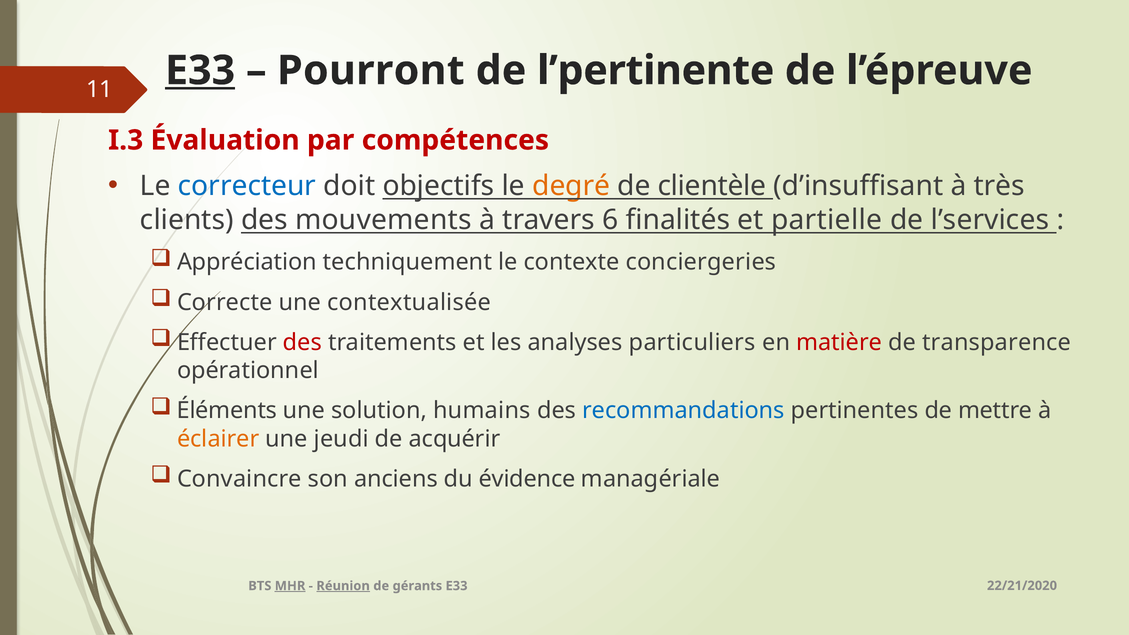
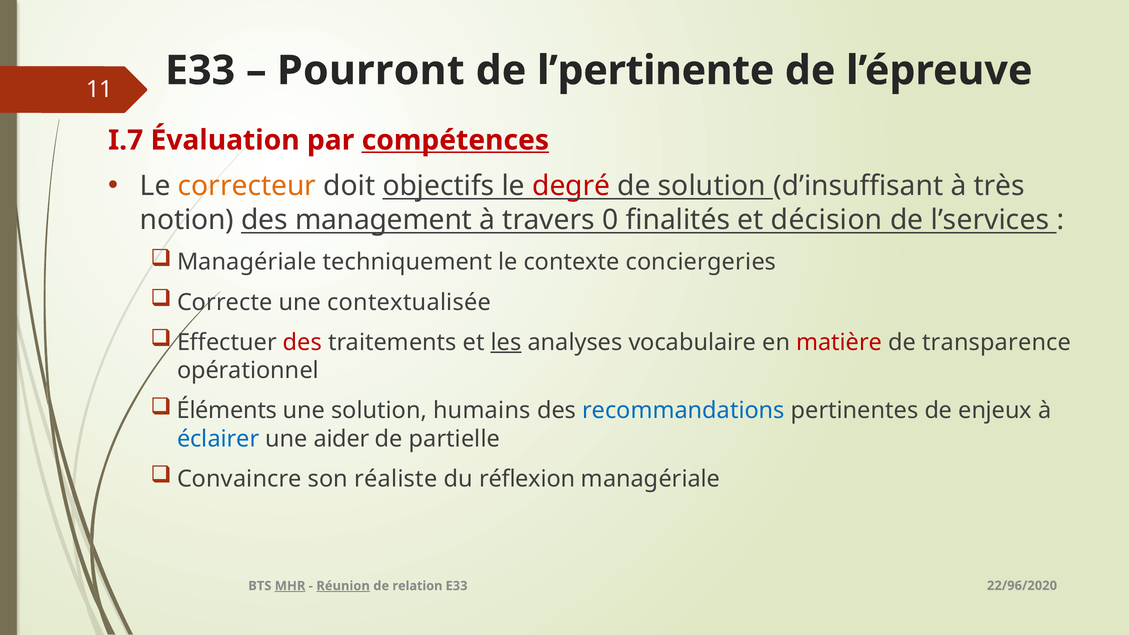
E33 at (200, 71) underline: present -> none
I.3: I.3 -> I.7
compétences underline: none -> present
correcteur colour: blue -> orange
degré colour: orange -> red
de clientèle: clientèle -> solution
clients: clients -> notion
mouvements: mouvements -> management
6: 6 -> 0
partielle: partielle -> décision
Appréciation at (247, 262): Appréciation -> Managériale
les underline: none -> present
particuliers: particuliers -> vocabulaire
mettre: mettre -> enjeux
éclairer colour: orange -> blue
jeudi: jeudi -> aider
acquérir: acquérir -> partielle
anciens: anciens -> réaliste
évidence: évidence -> réflexion
22/21/2020: 22/21/2020 -> 22/96/2020
gérants: gérants -> relation
